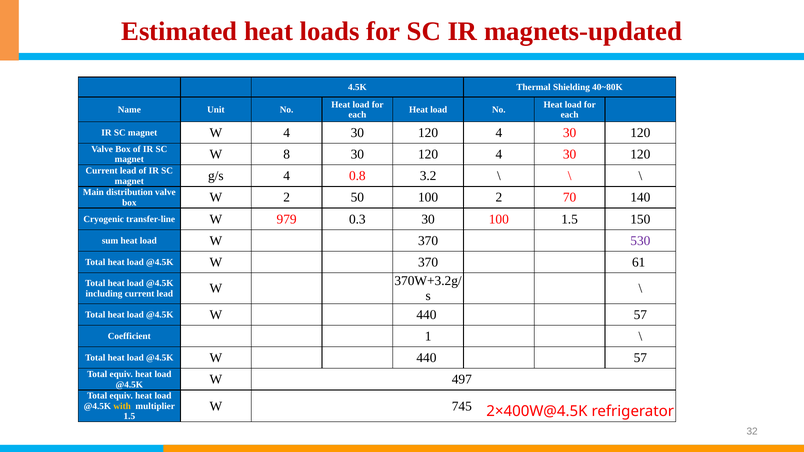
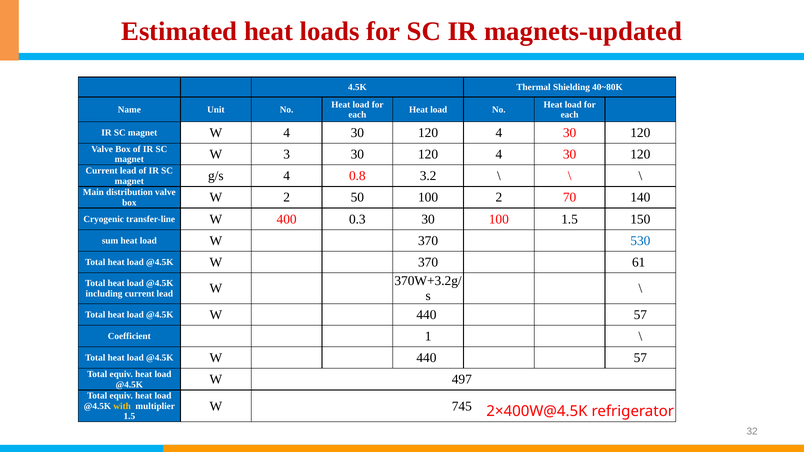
8: 8 -> 3
979: 979 -> 400
530 colour: purple -> blue
